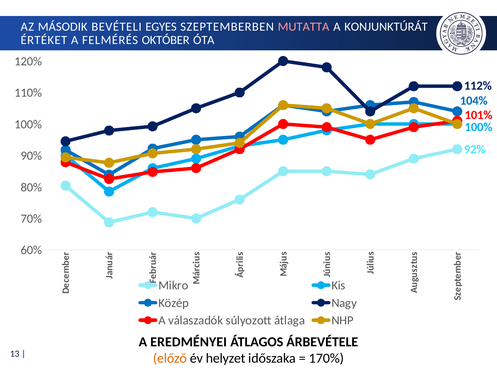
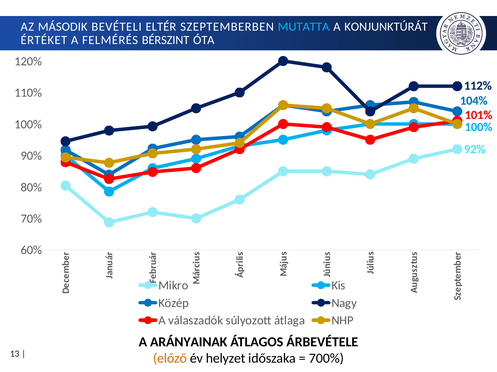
EGYES: EGYES -> ELTÉR
MUTATTA colour: pink -> light blue
OKTÓBER: OKTÓBER -> BÉRSZINT
EREDMÉNYEI: EREDMÉNYEI -> ARÁNYAINAK
170%: 170% -> 700%
